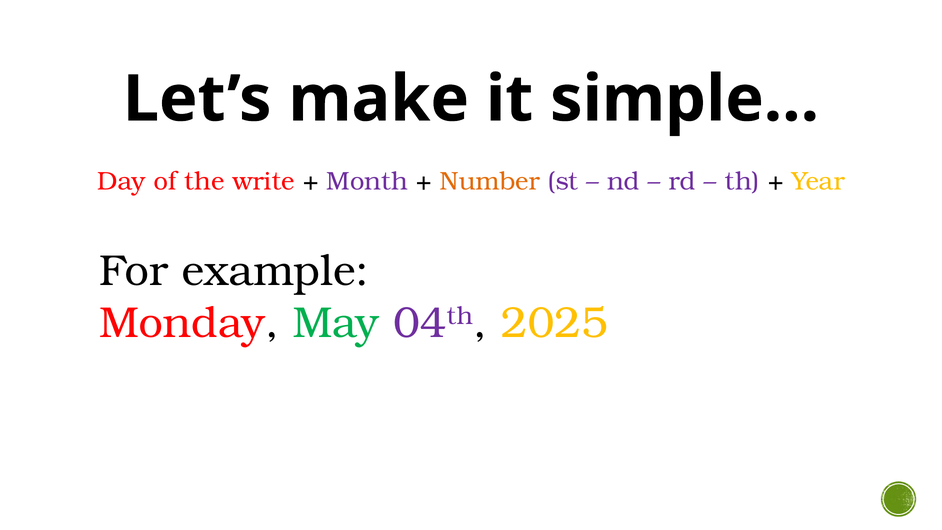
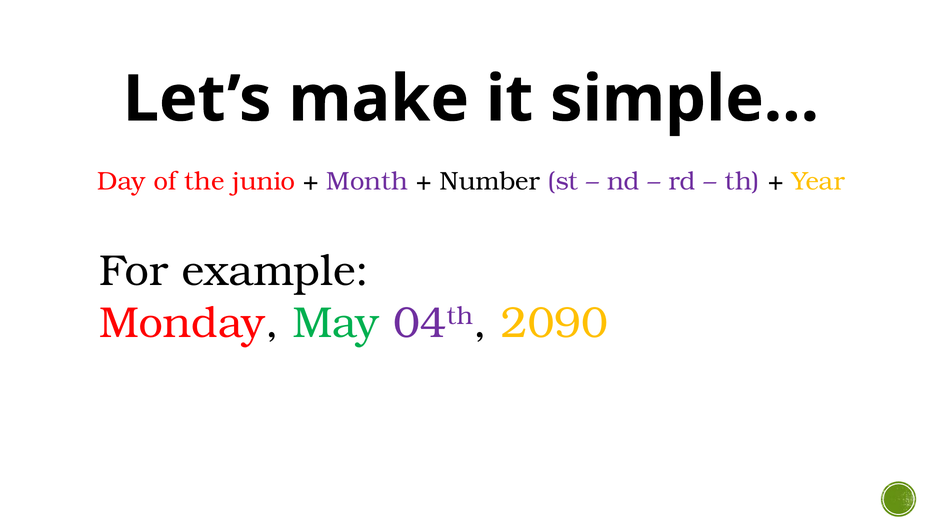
write: write -> junio
Number colour: orange -> black
2025: 2025 -> 2090
